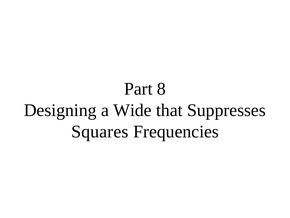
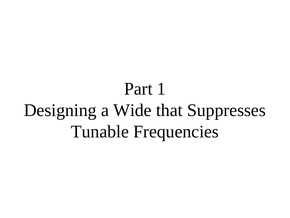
8: 8 -> 1
Squares: Squares -> Tunable
